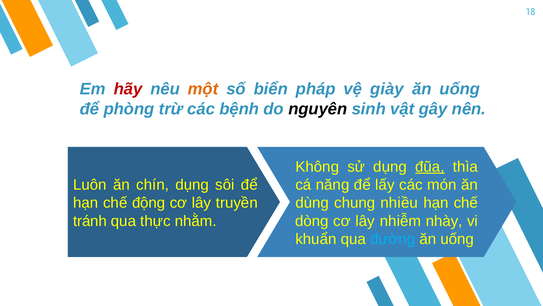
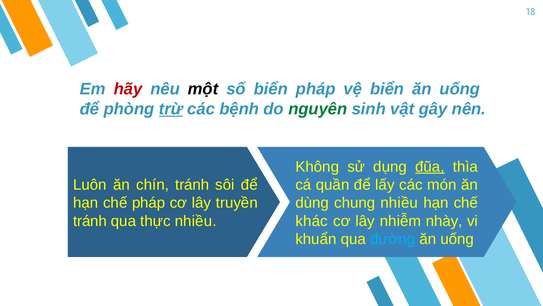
một colour: orange -> black
vệ giày: giày -> biển
trừ underline: none -> present
nguyên colour: black -> green
chín dụng: dụng -> tránh
năng: năng -> quần
chế động: động -> pháp
thực nhằm: nhằm -> nhiều
dòng: dòng -> khác
